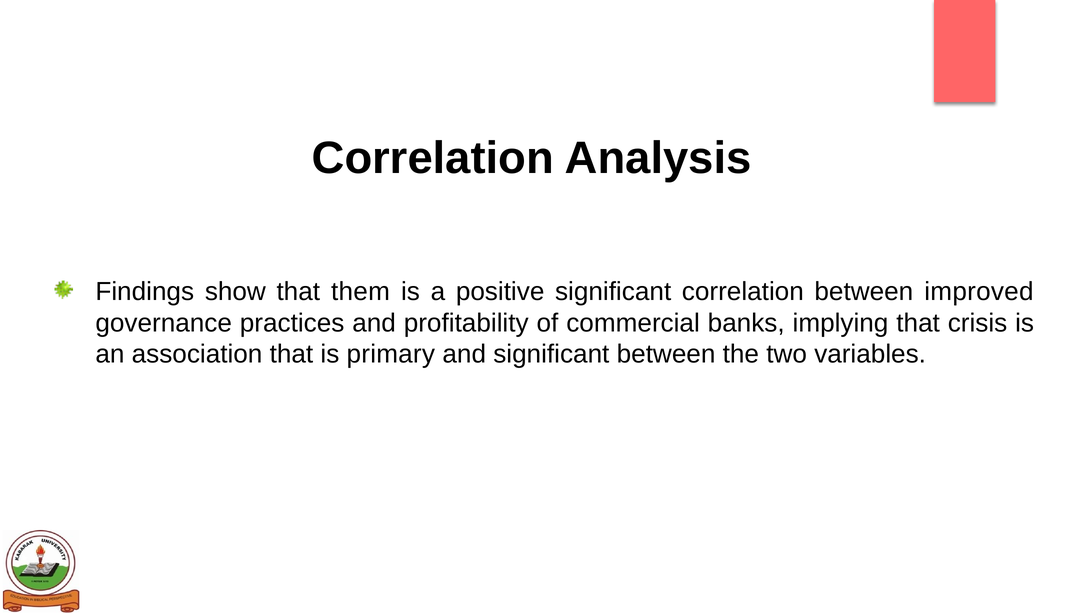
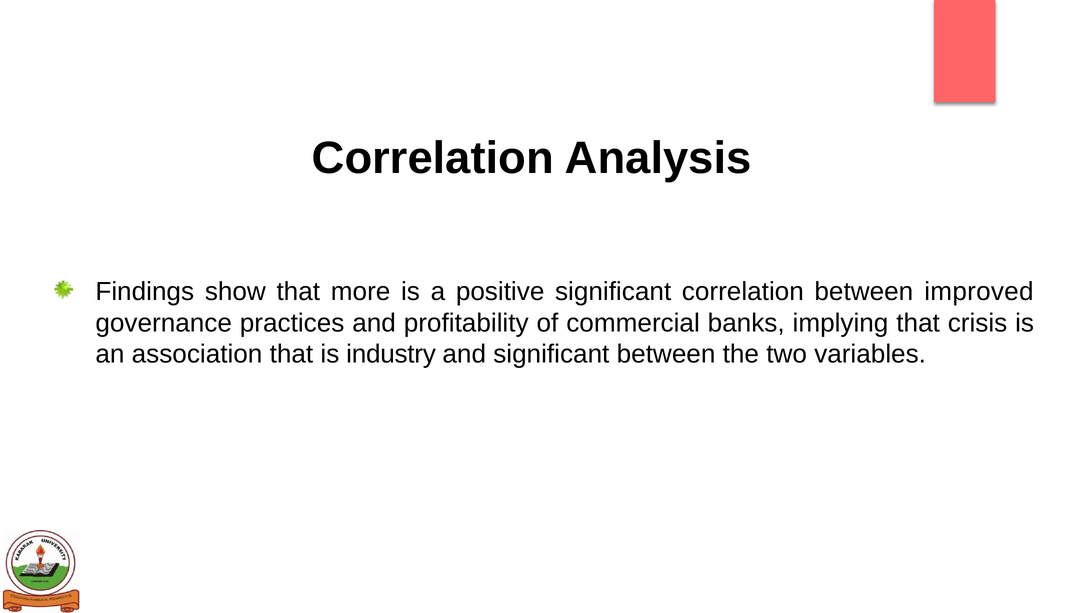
them: them -> more
primary: primary -> industry
